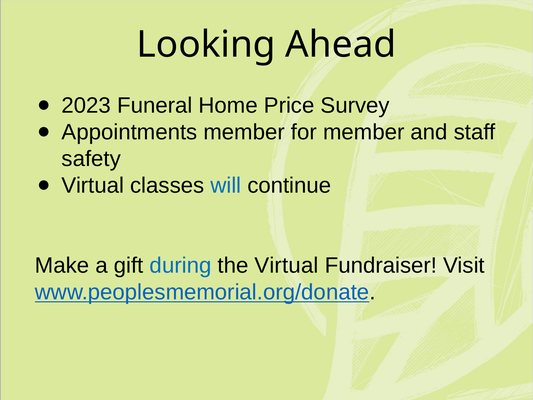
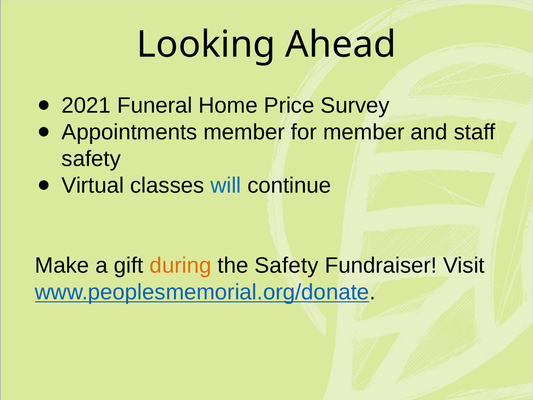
2023: 2023 -> 2021
during colour: blue -> orange
the Virtual: Virtual -> Safety
